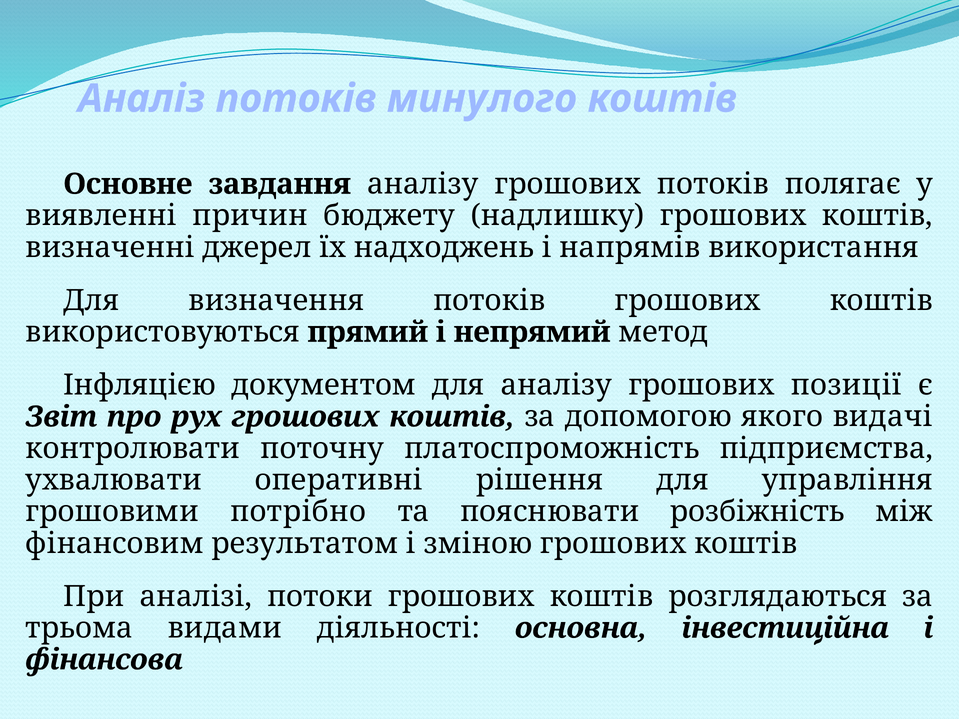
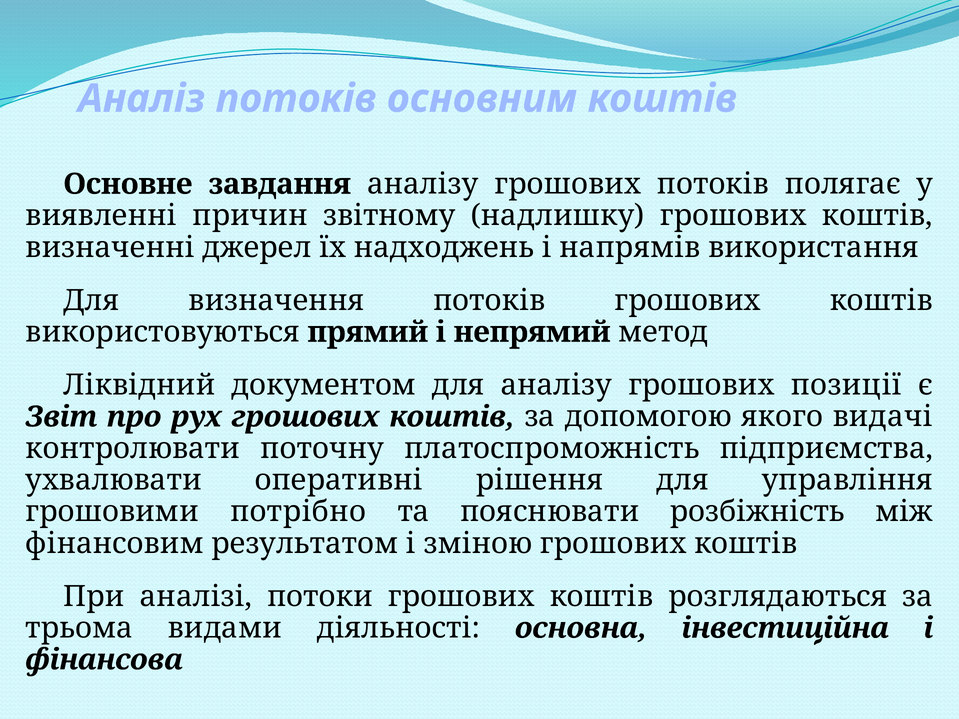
минулого: минулого -> основним
бюджету: бюджету -> звітному
Інфляцією: Інфляцією -> Ліквідний
